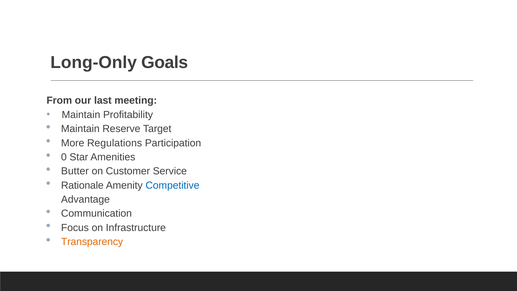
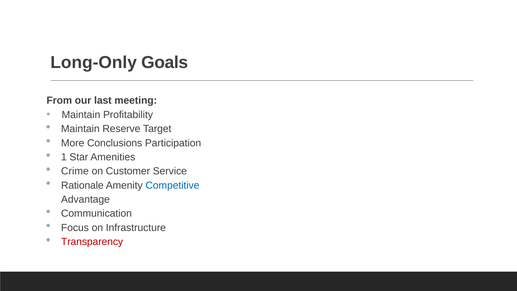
Regulations: Regulations -> Conclusions
0: 0 -> 1
Butter: Butter -> Crime
Transparency colour: orange -> red
